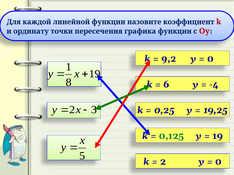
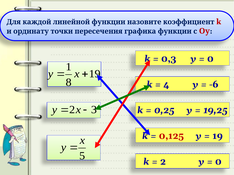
9,2: 9,2 -> 0,3
6: 6 -> 4
-4: -4 -> -6
0,125 colour: green -> red
